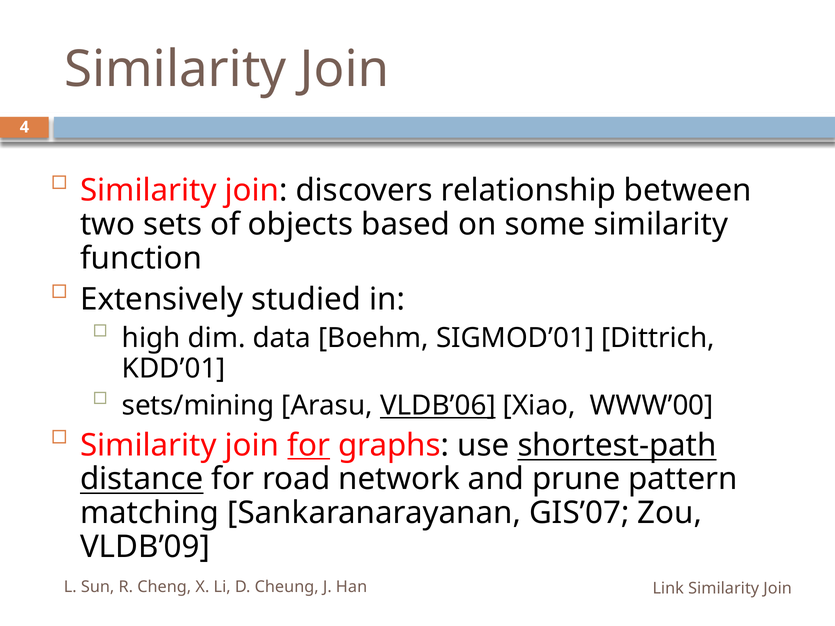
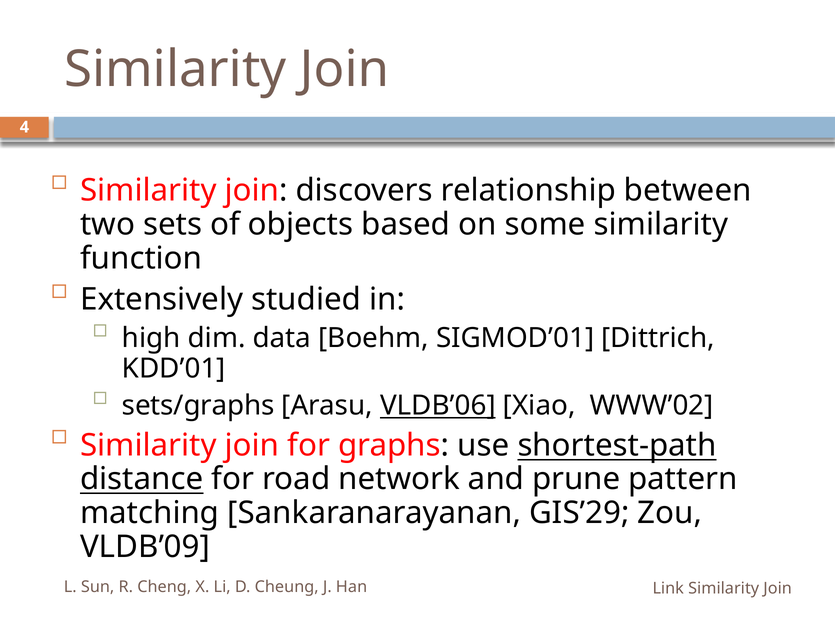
sets/mining: sets/mining -> sets/graphs
WWW’00: WWW’00 -> WWW’02
for at (309, 445) underline: present -> none
GIS’07: GIS’07 -> GIS’29
